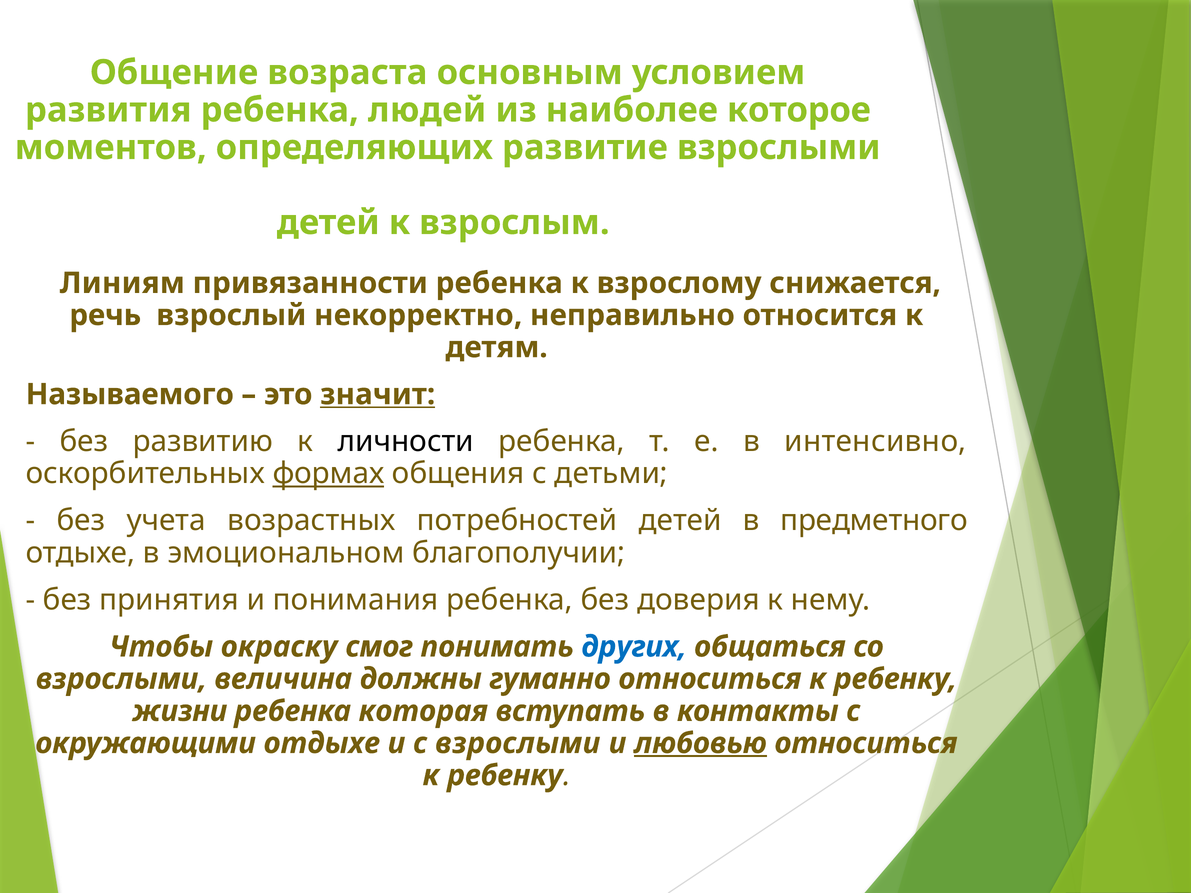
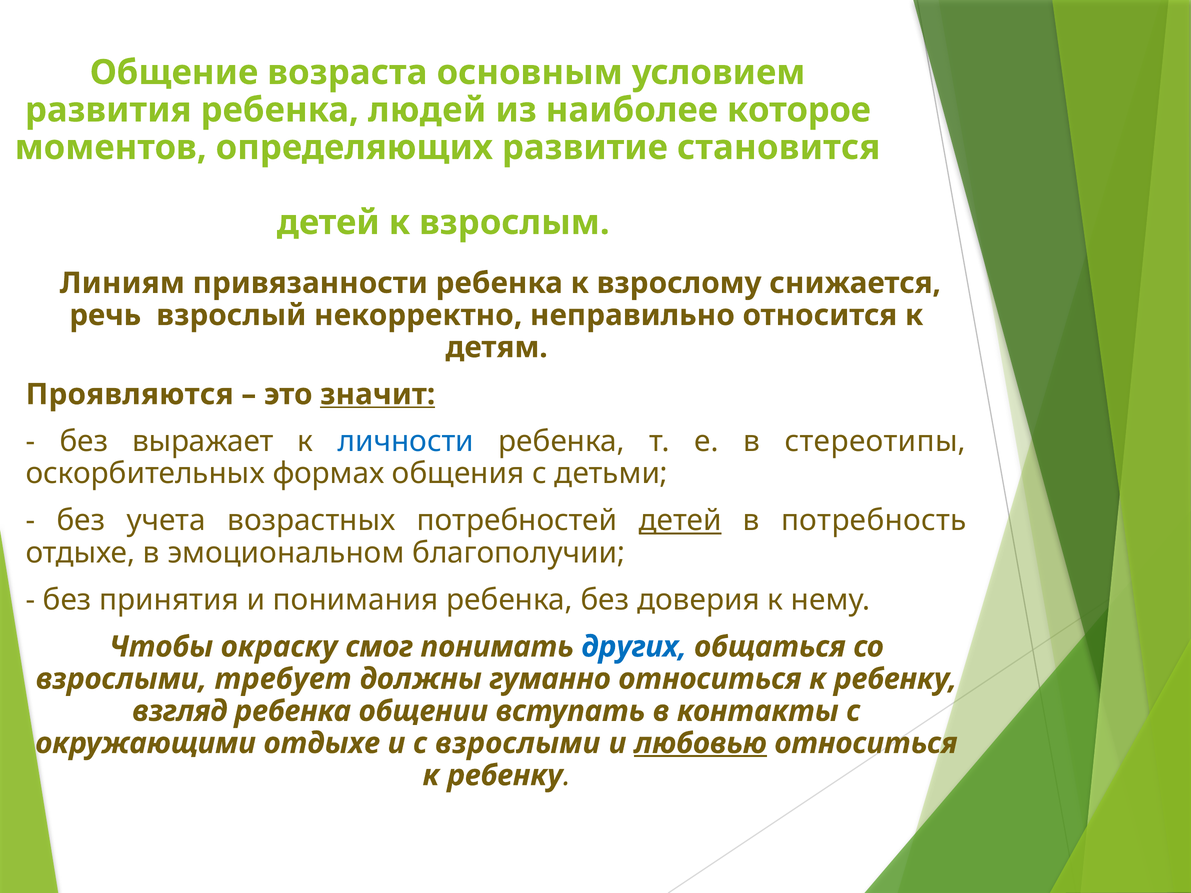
развитие взрослыми: взрослыми -> становится
Называемого: Называемого -> Проявляются
развитию: развитию -> выражает
личности colour: black -> blue
интенсивно: интенсивно -> стереотипы
формах underline: present -> none
детей at (680, 521) underline: none -> present
предметного: предметного -> потребность
величина: величина -> требует
жизни: жизни -> взгляд
которая: которая -> общении
